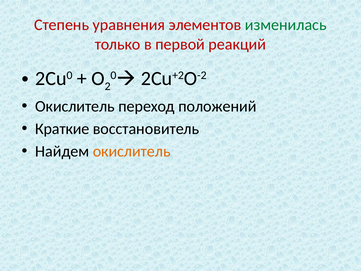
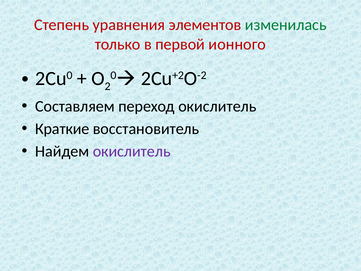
реакций: реакций -> ионного
Окислитель at (75, 106): Окислитель -> Составляем
переход положений: положений -> окислитель
окислитель at (132, 151) colour: orange -> purple
